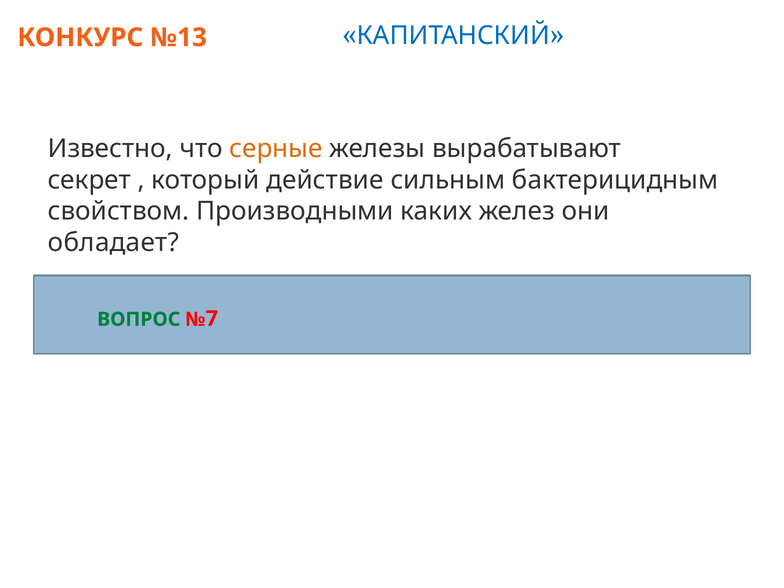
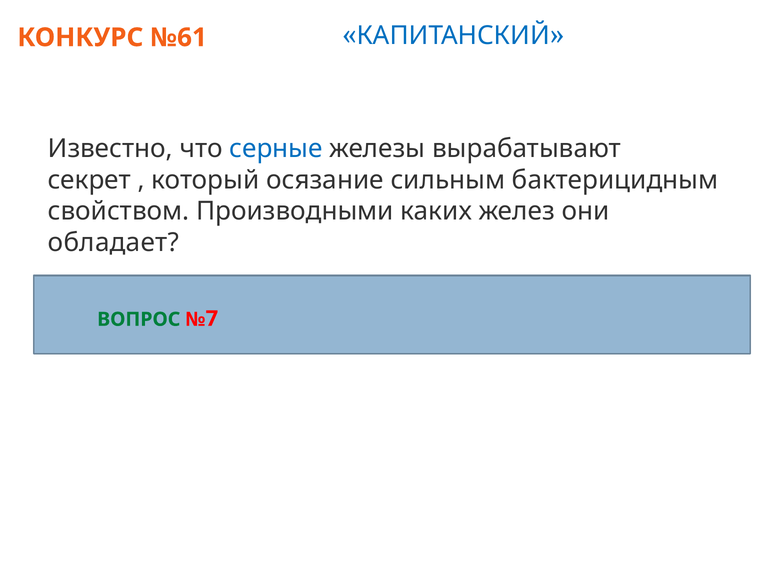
№13: №13 -> №61
серные colour: orange -> blue
действие: действие -> осязание
